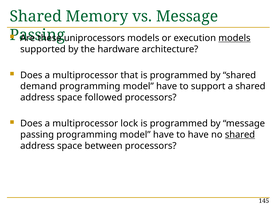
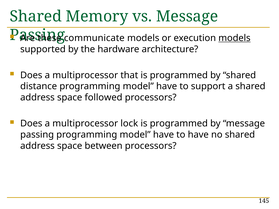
uniprocessors: uniprocessors -> communicate
demand: demand -> distance
shared at (240, 135) underline: present -> none
